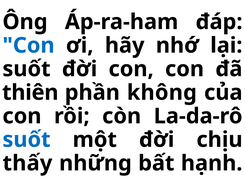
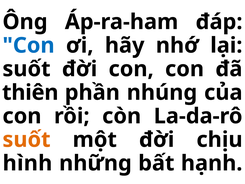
không: không -> nhúng
suốt at (27, 139) colour: blue -> orange
thấy: thấy -> hình
